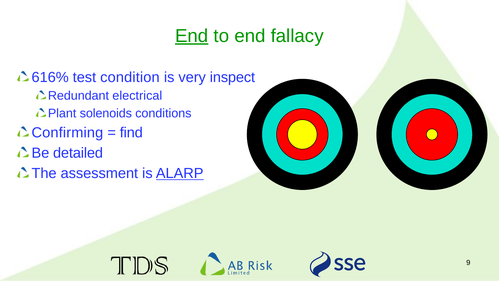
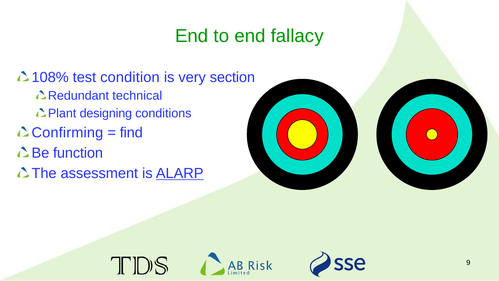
End at (192, 36) underline: present -> none
616%: 616% -> 108%
inspect: inspect -> section
electrical: electrical -> technical
solenoids: solenoids -> designing
detailed: detailed -> function
